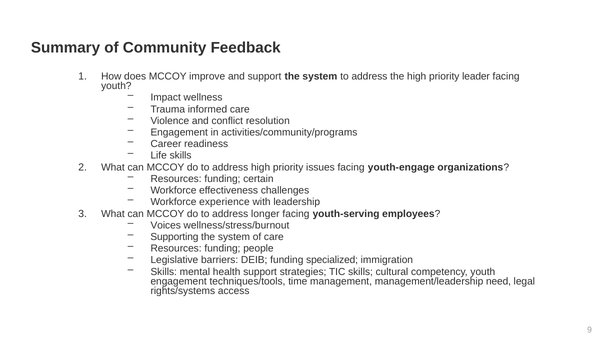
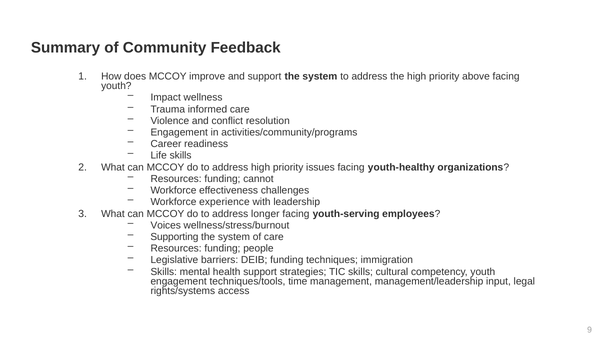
leader: leader -> above
youth-engage: youth-engage -> youth-healthy
certain: certain -> cannot
specialized: specialized -> techniques
need: need -> input
